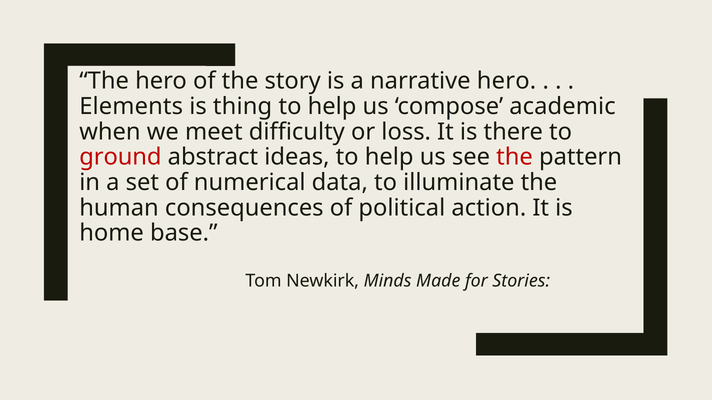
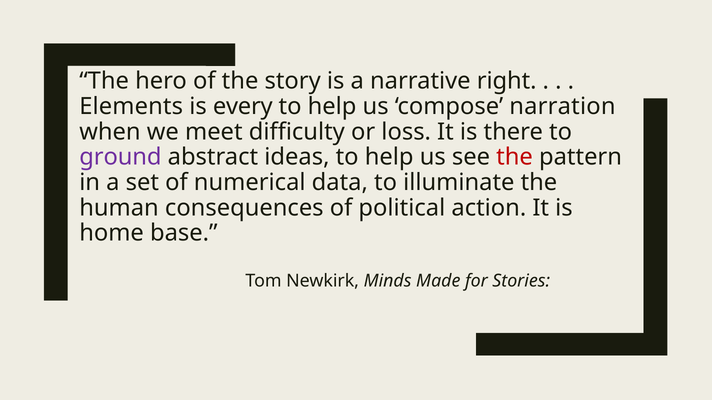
narrative hero: hero -> right
thing: thing -> every
academic: academic -> narration
ground colour: red -> purple
